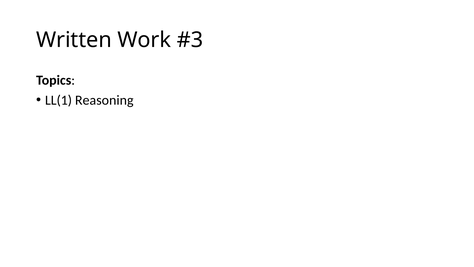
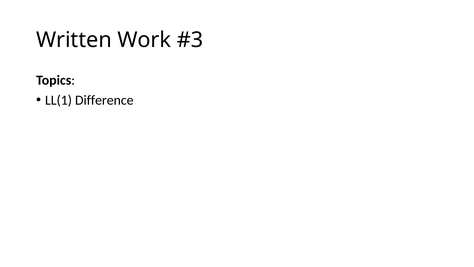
Reasoning: Reasoning -> Difference
